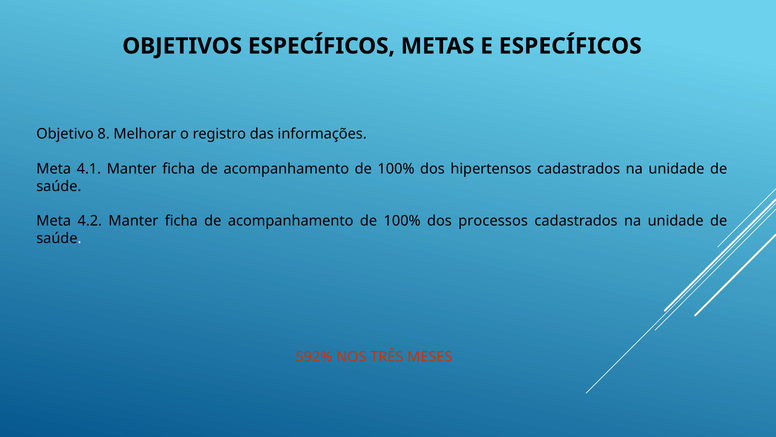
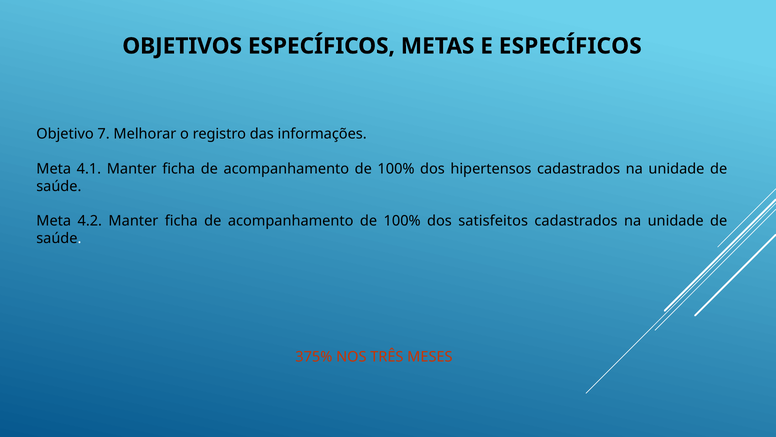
8: 8 -> 7
processos: processos -> satisfeitos
592%: 592% -> 375%
